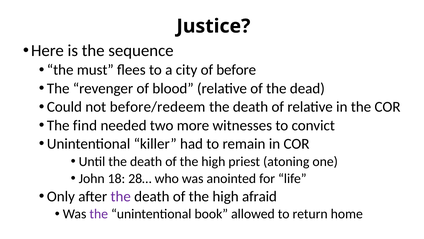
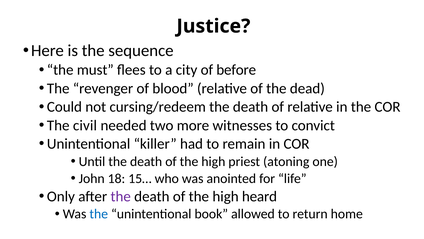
before/redeem: before/redeem -> cursing/redeem
find: find -> civil
28…: 28… -> 15…
afraid: afraid -> heard
the at (99, 214) colour: purple -> blue
